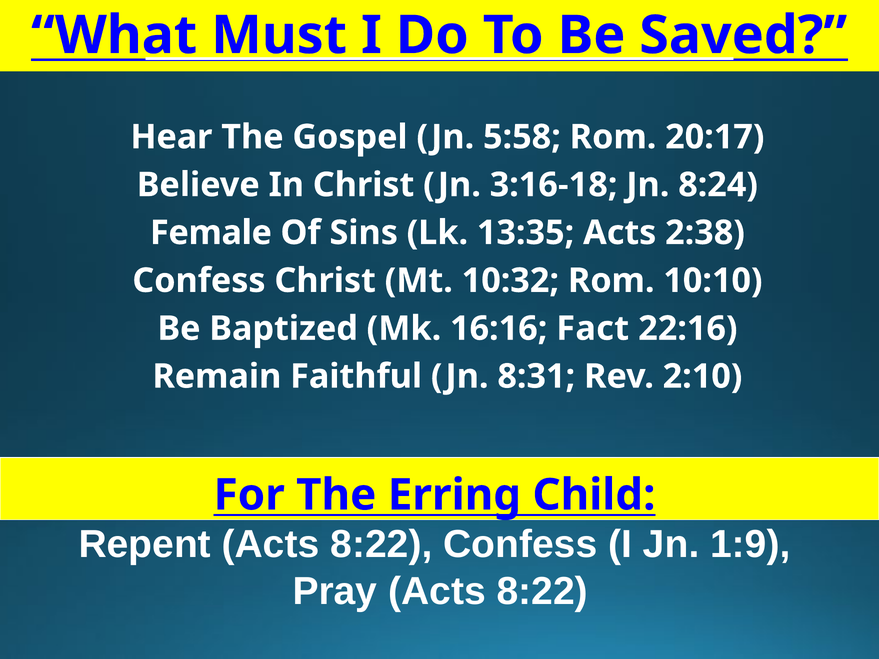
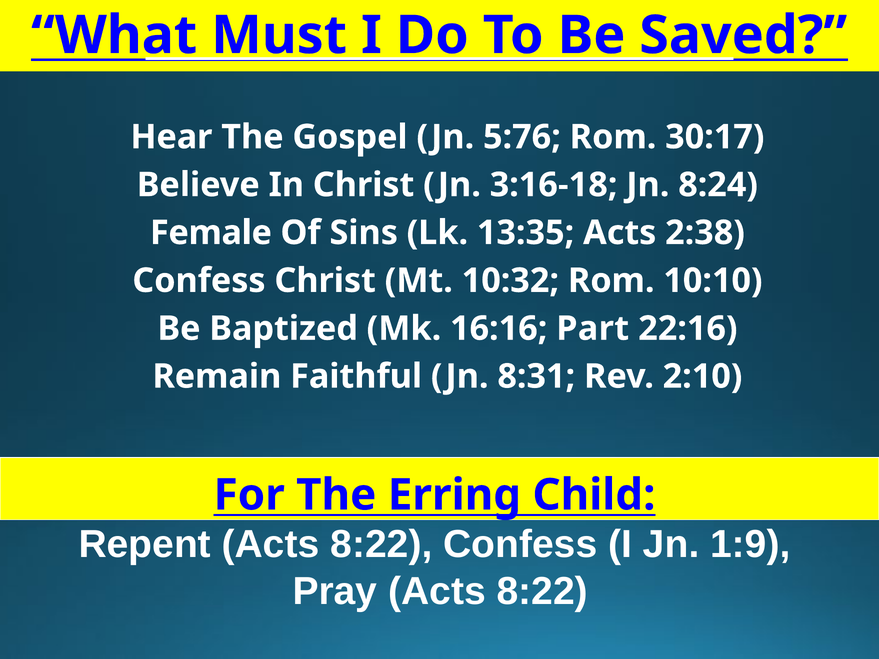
5:58: 5:58 -> 5:76
20:17: 20:17 -> 30:17
Fact: Fact -> Part
